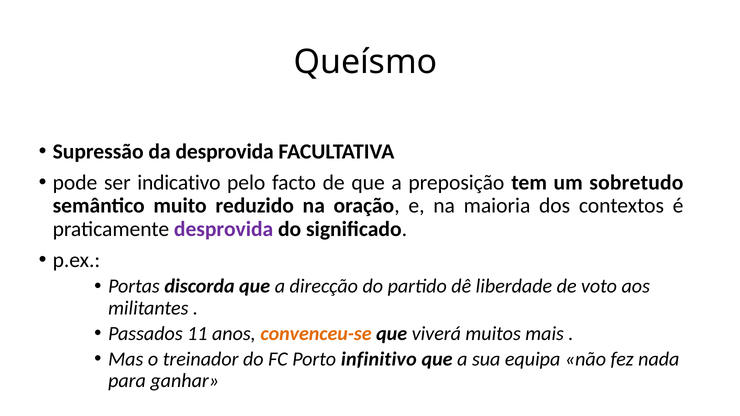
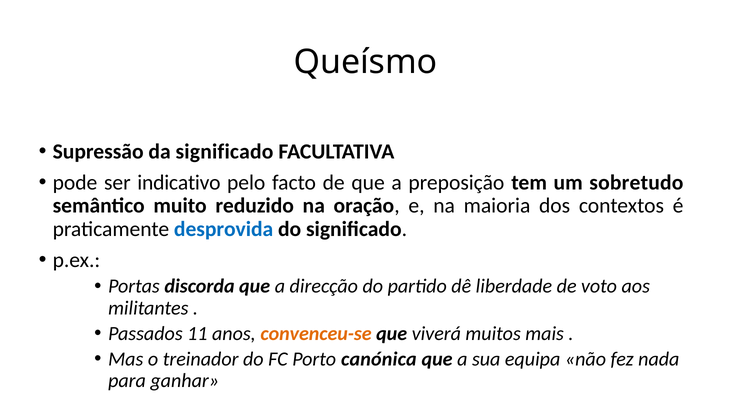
da desprovida: desprovida -> significado
desprovida at (224, 229) colour: purple -> blue
infinitivo: infinitivo -> canónica
